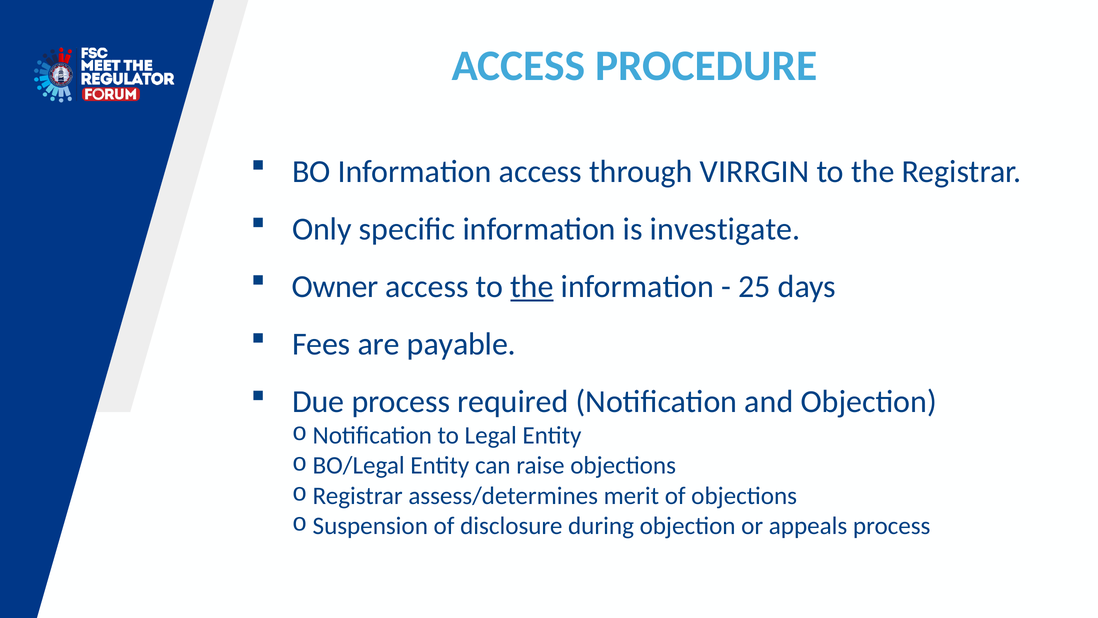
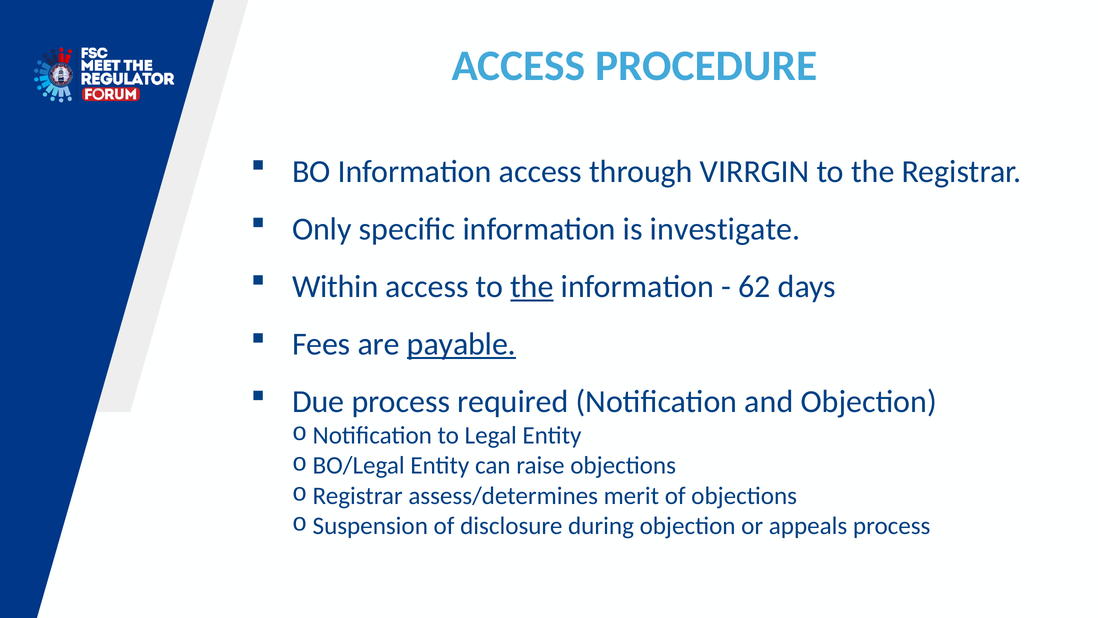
Owner: Owner -> Within
25: 25 -> 62
payable underline: none -> present
